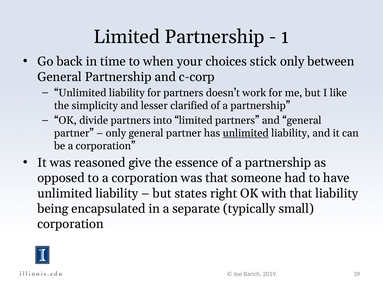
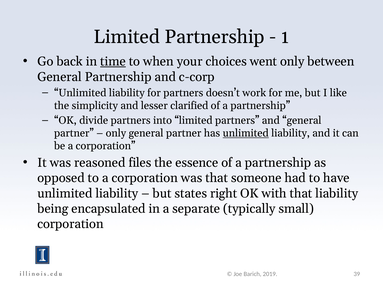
time underline: none -> present
stick: stick -> went
give: give -> files
